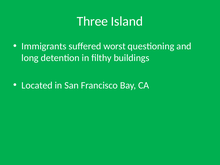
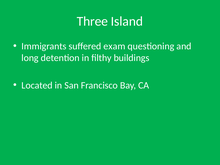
worst: worst -> exam
